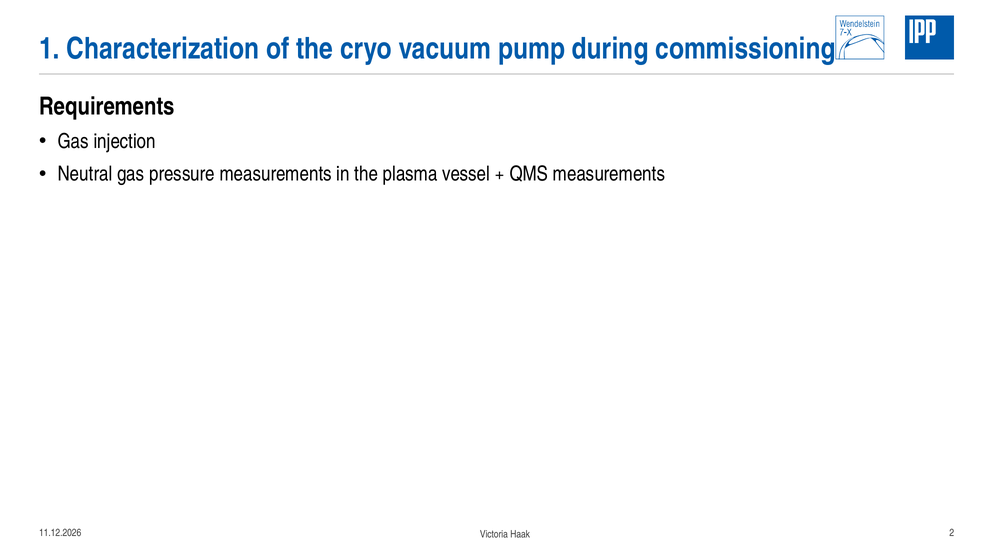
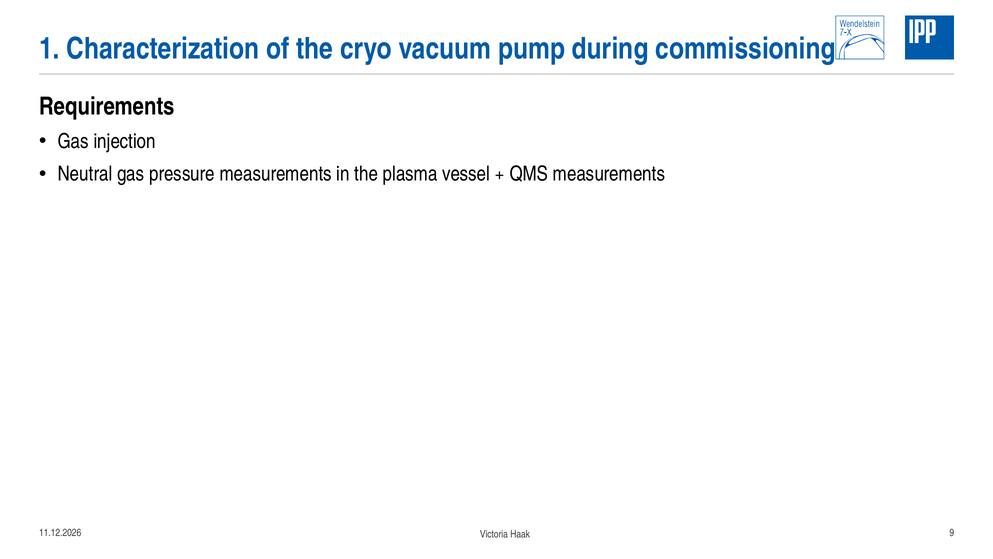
2: 2 -> 9
